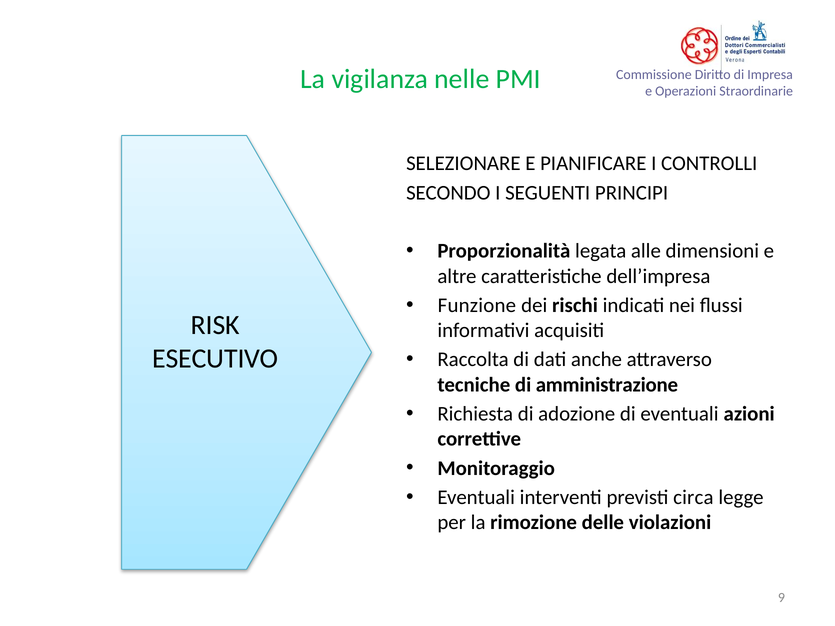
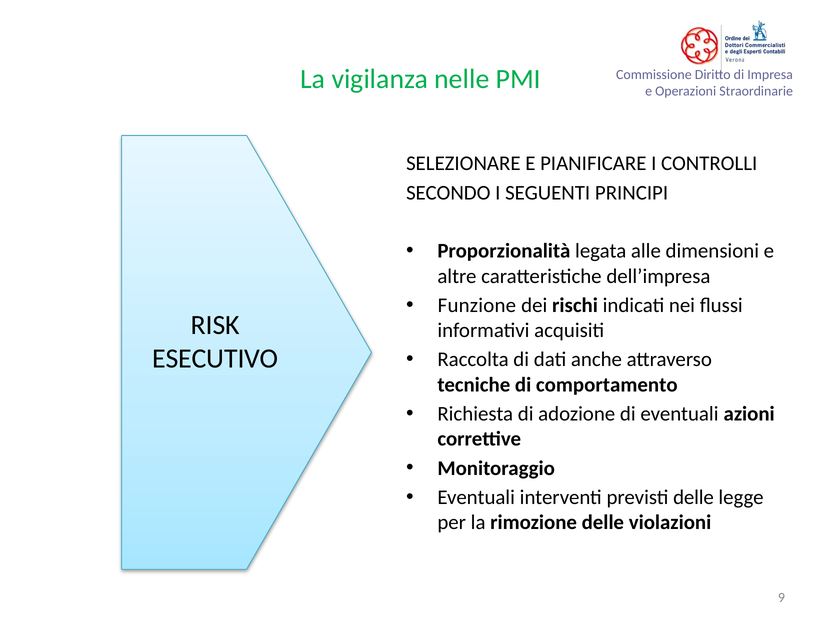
amministrazione: amministrazione -> comportamento
previsti circa: circa -> delle
